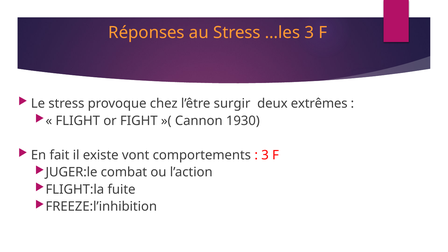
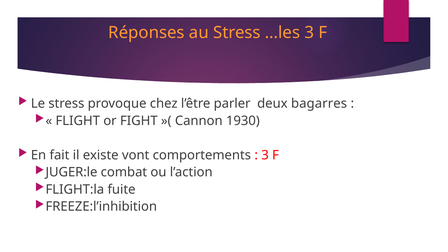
surgir: surgir -> parler
extrêmes: extrêmes -> bagarres
